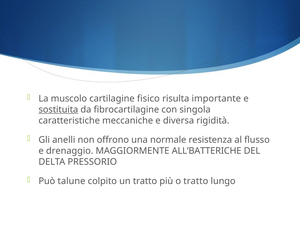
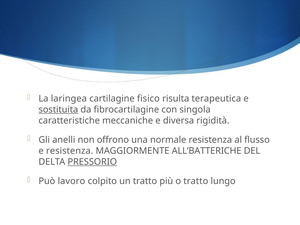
muscolo: muscolo -> laringea
importante: importante -> terapeutica
e drenaggio: drenaggio -> resistenza
PRESSORIO underline: none -> present
talune: talune -> lavoro
